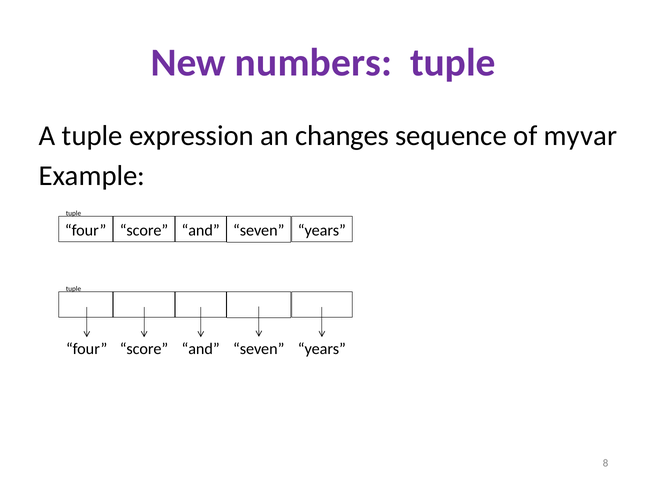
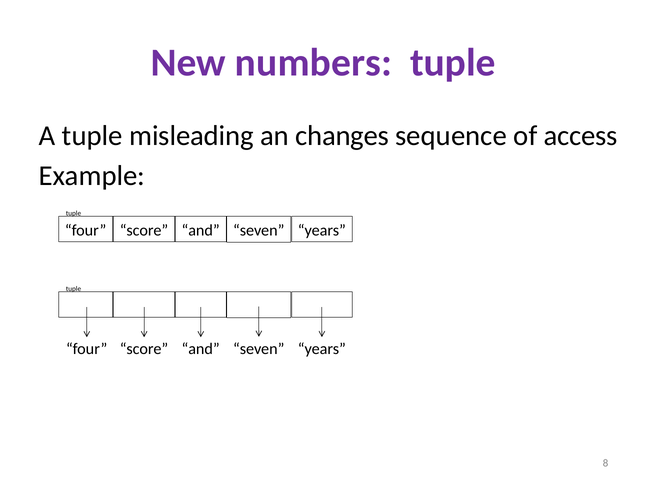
expression: expression -> misleading
myvar: myvar -> access
